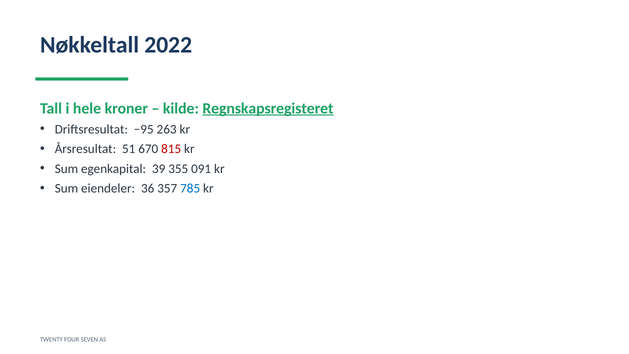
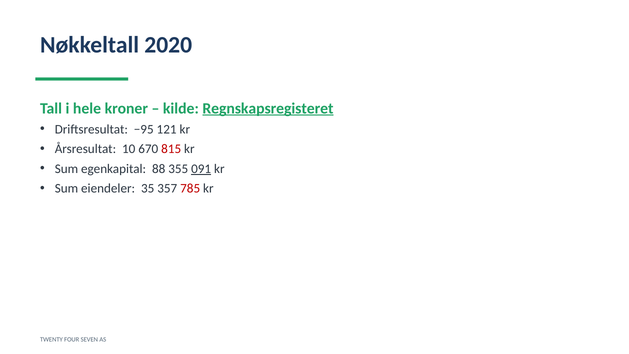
2022: 2022 -> 2020
263: 263 -> 121
51: 51 -> 10
39: 39 -> 88
091 underline: none -> present
36: 36 -> 35
785 colour: blue -> red
